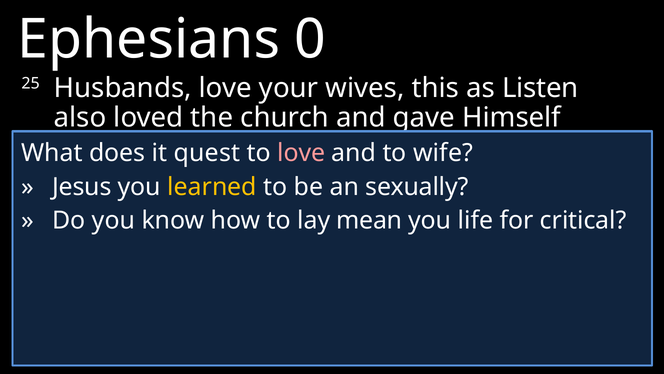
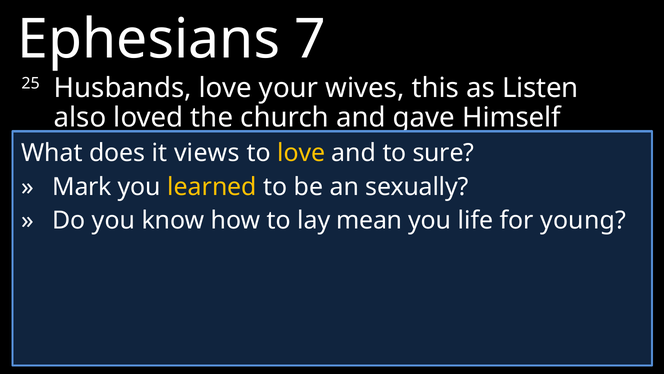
0: 0 -> 7
quest: quest -> views
love at (301, 153) colour: pink -> yellow
wife: wife -> sure
Jesus: Jesus -> Mark
critical: critical -> young
